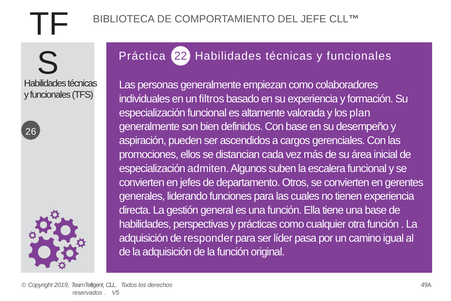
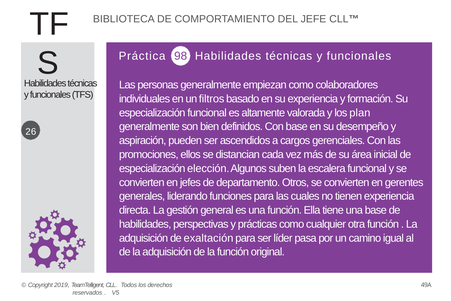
22: 22 -> 98
admiten: admiten -> elección
responder: responder -> exaltación
